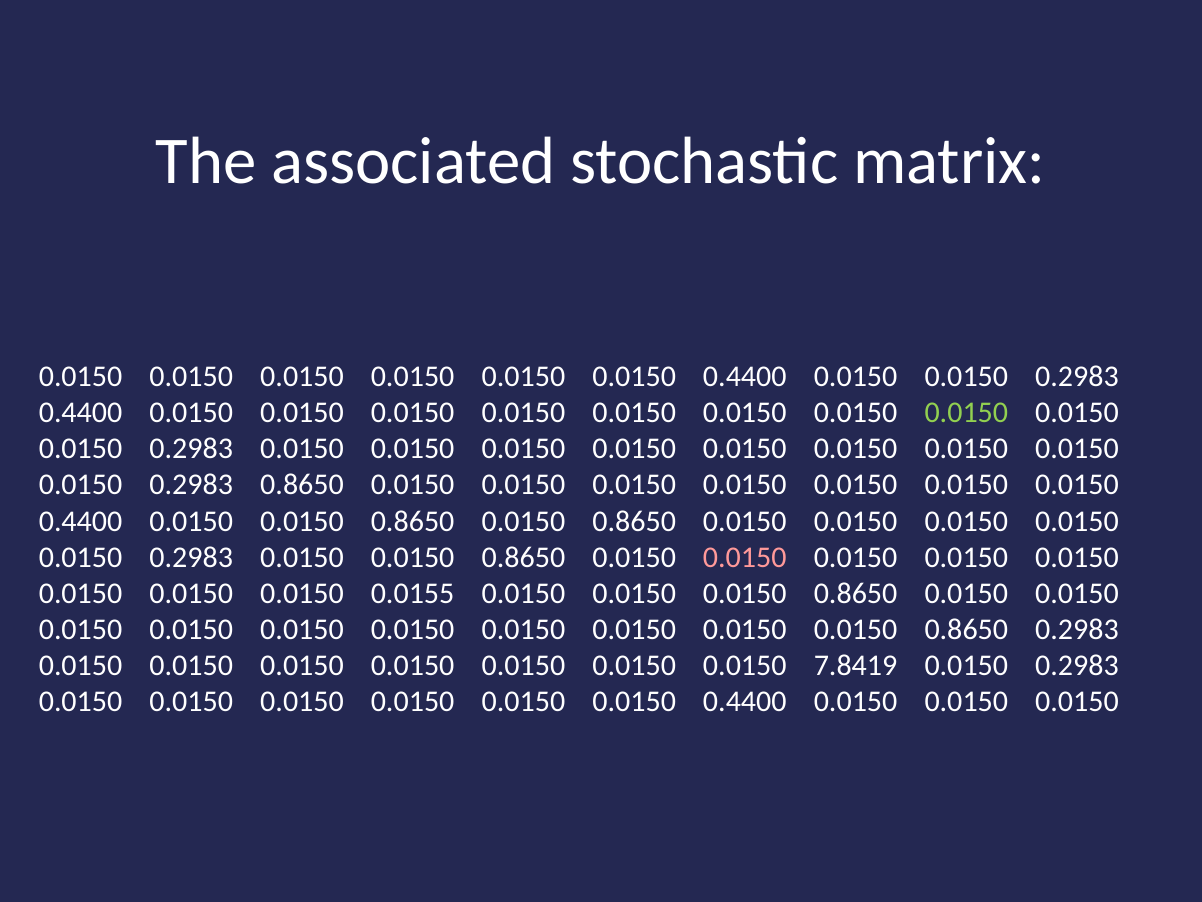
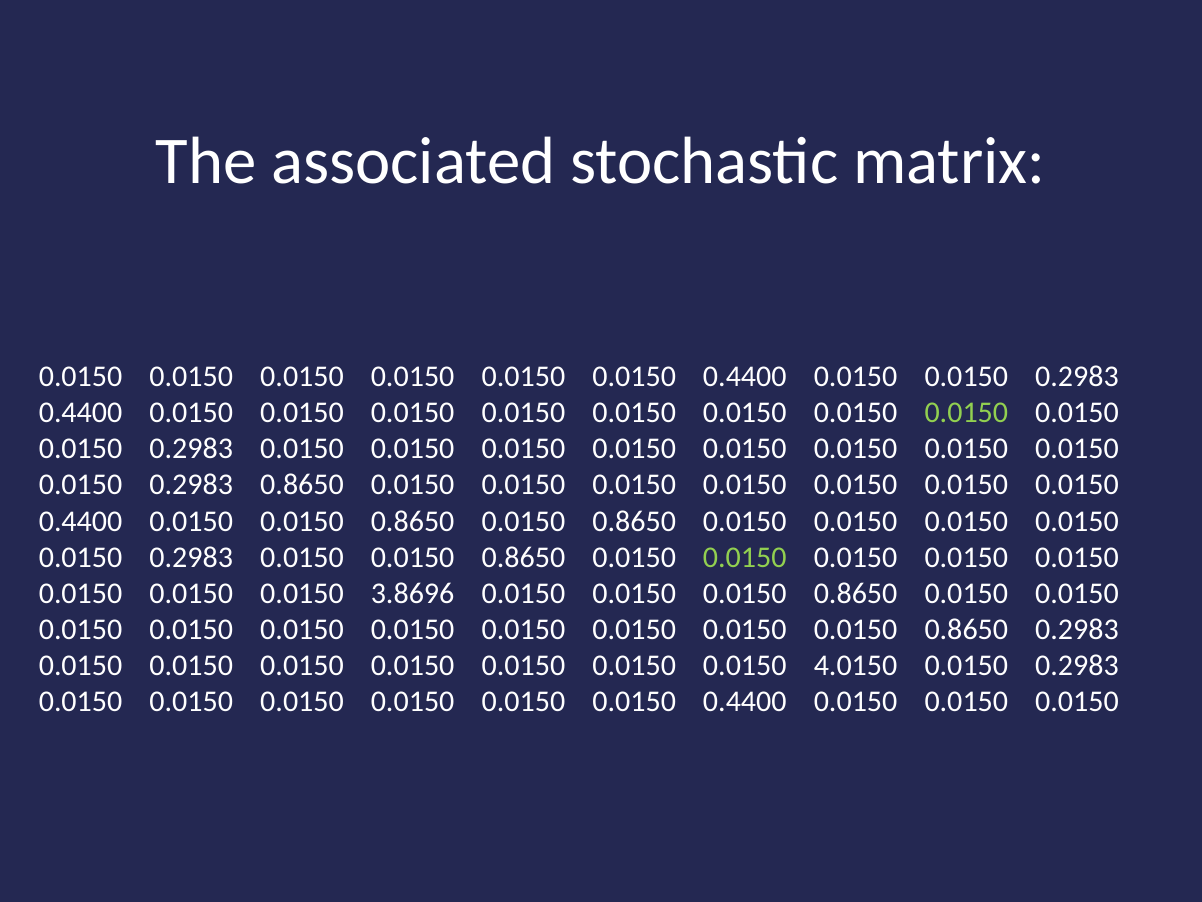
0.0150 at (745, 557) colour: pink -> light green
0.0155: 0.0155 -> 3.8696
7.8419: 7.8419 -> 4.0150
